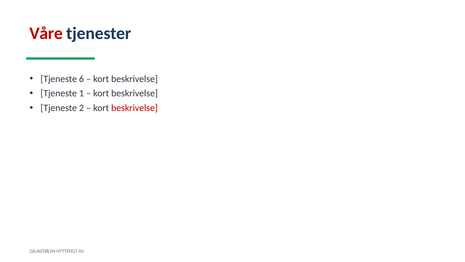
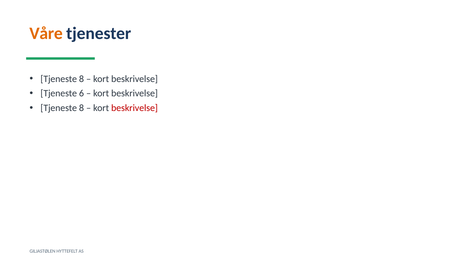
Våre colour: red -> orange
6 at (82, 79): 6 -> 8
1: 1 -> 6
2 at (82, 108): 2 -> 8
